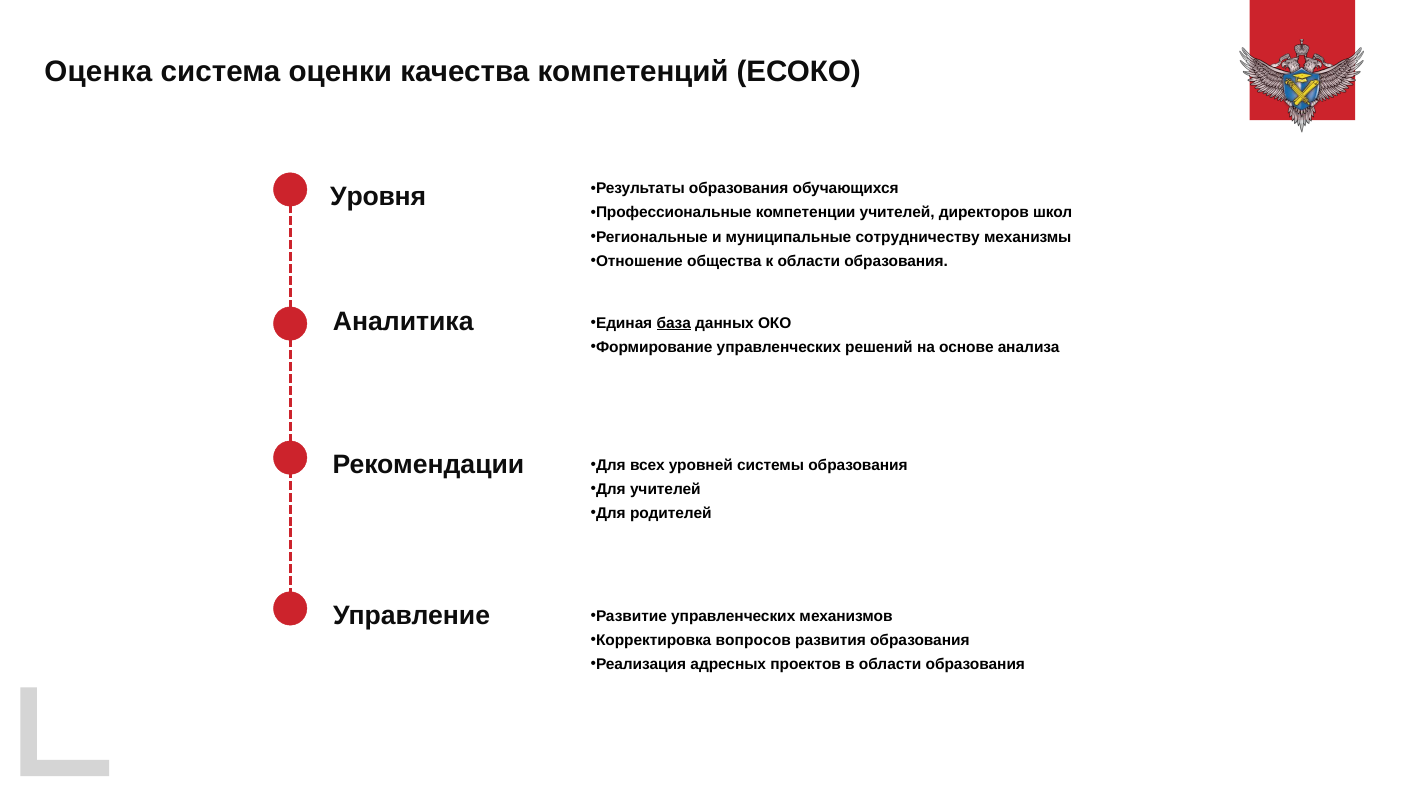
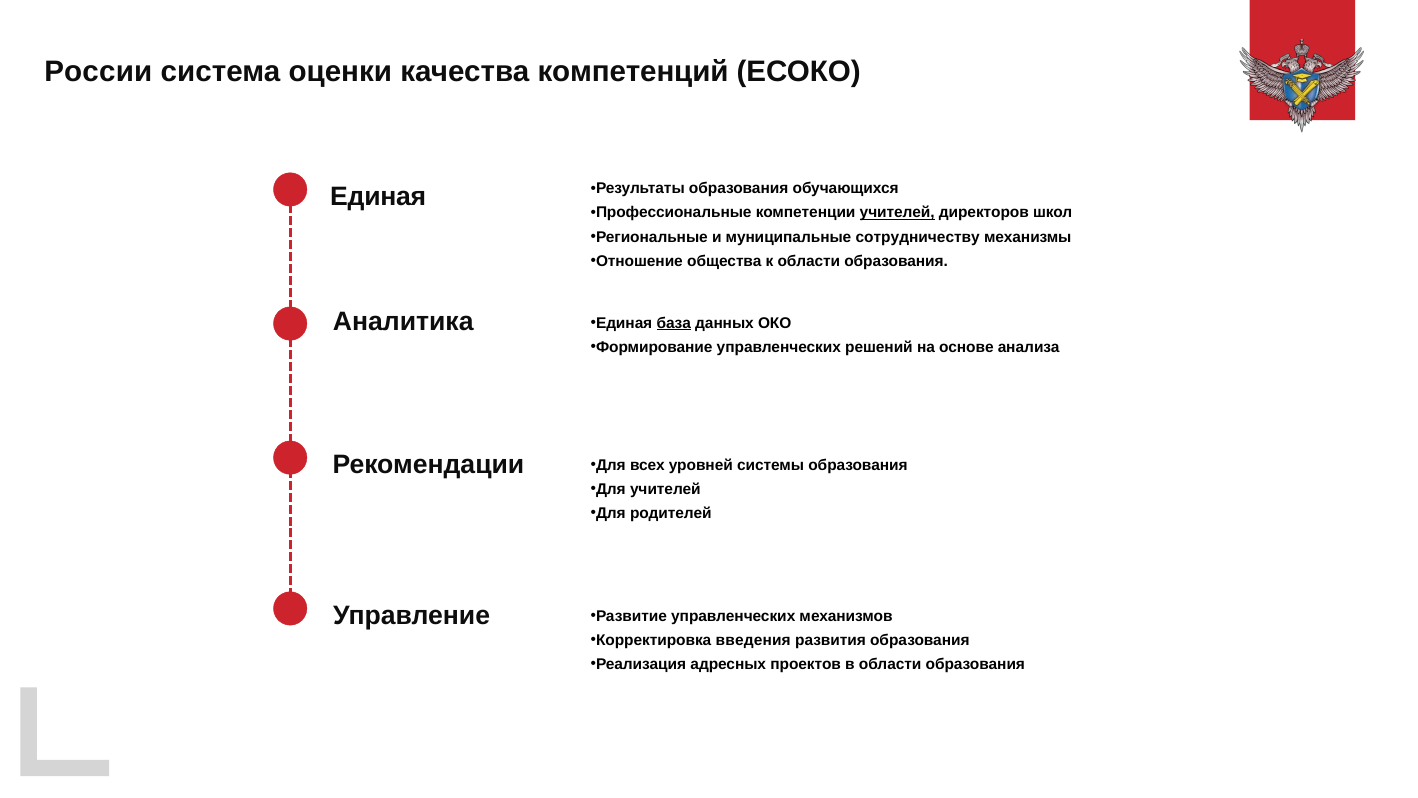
Оценка: Оценка -> России
Уровня at (378, 196): Уровня -> Единая
учителей at (897, 213) underline: none -> present
вопросов: вопросов -> введения
